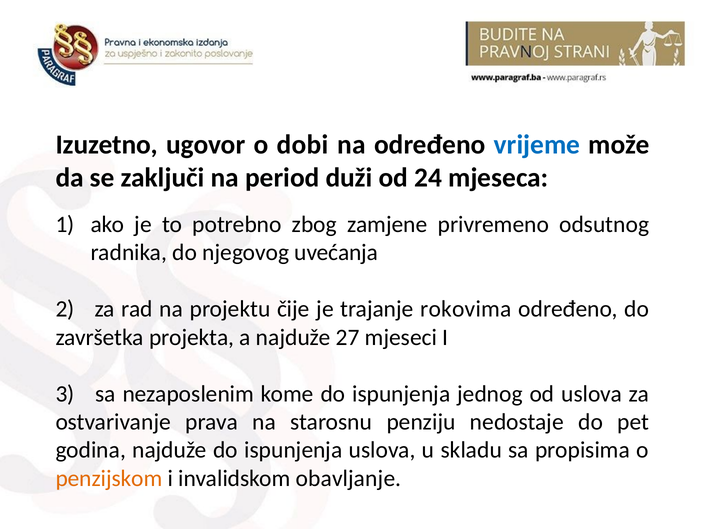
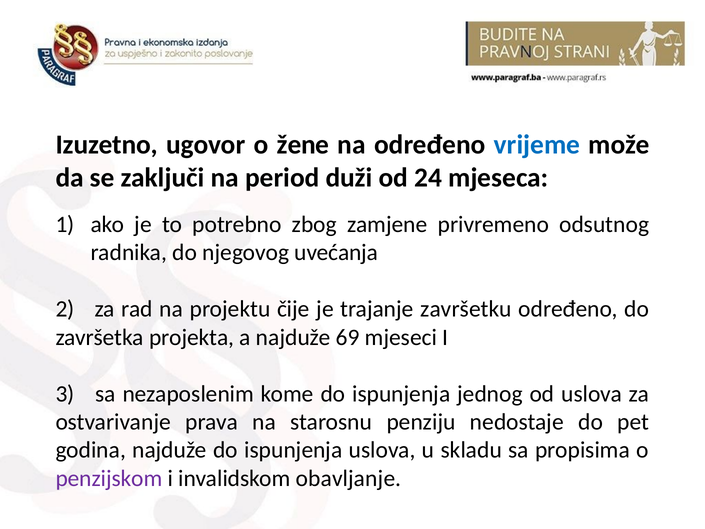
dobi: dobi -> žene
rokovima: rokovima -> završetku
27: 27 -> 69
penzijskom colour: orange -> purple
